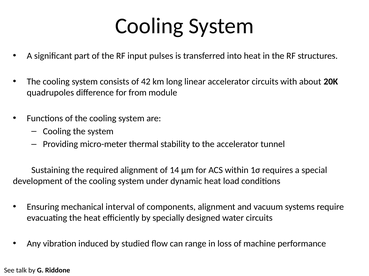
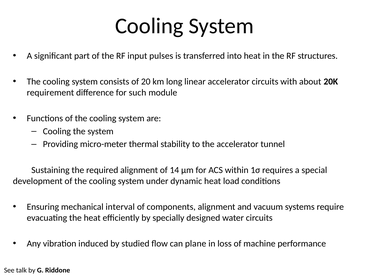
42: 42 -> 20
quadrupoles: quadrupoles -> requirement
from: from -> such
range: range -> plane
